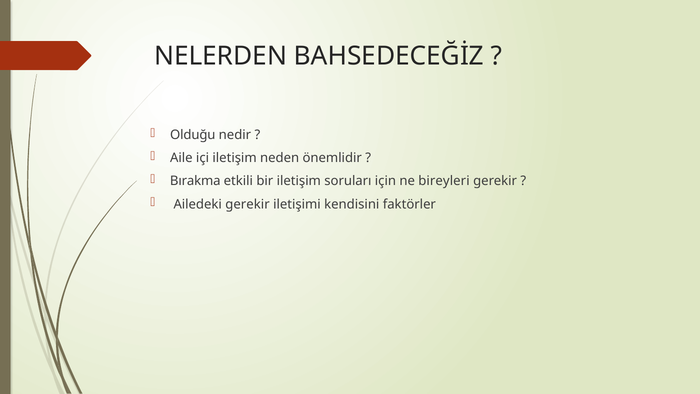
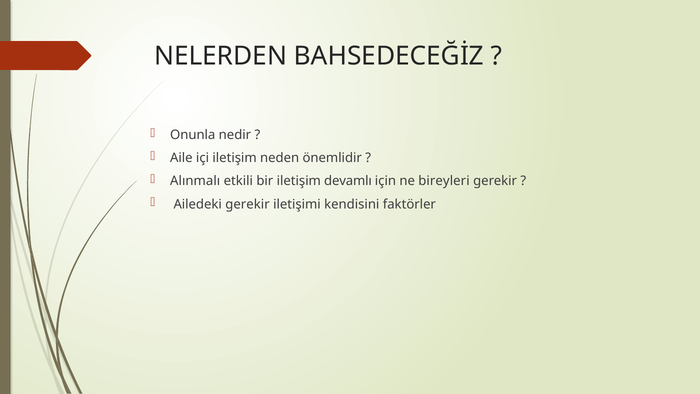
Olduğu: Olduğu -> Onunla
Bırakma: Bırakma -> Alınmalı
soruları: soruları -> devamlı
